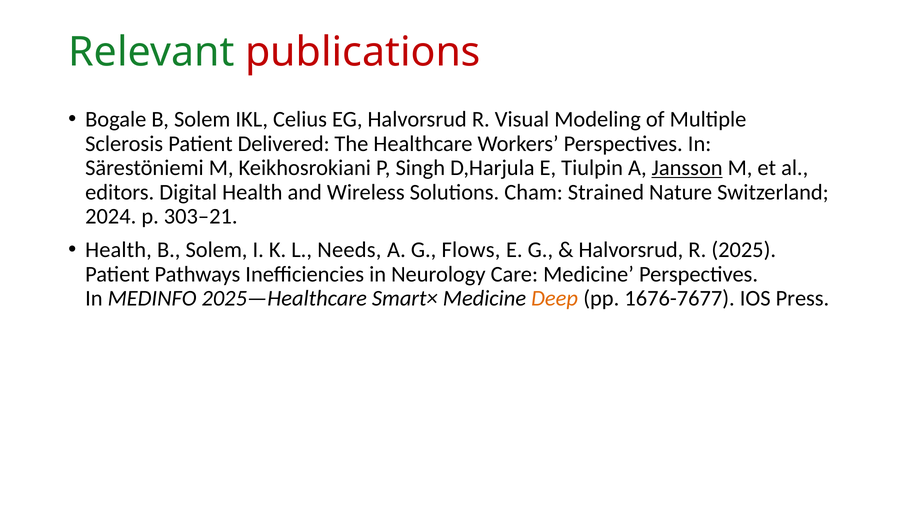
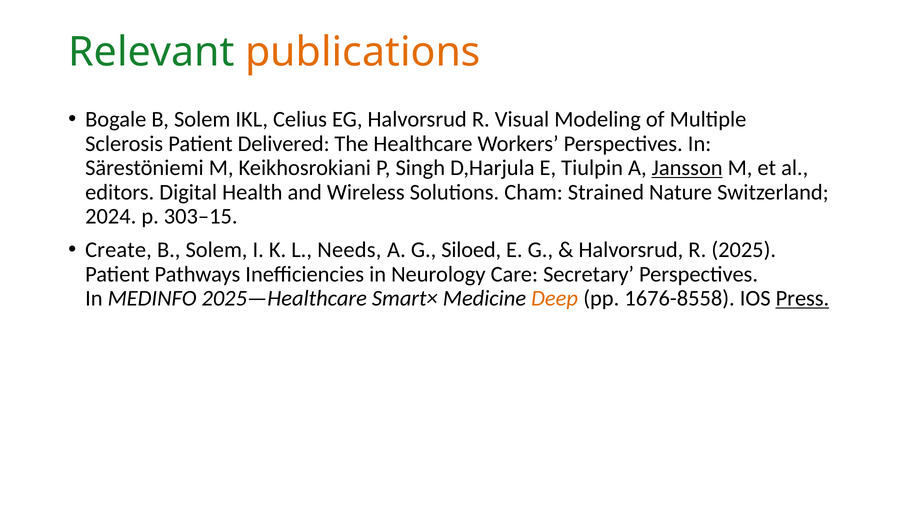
publications colour: red -> orange
303–21: 303–21 -> 303–15
Health at (118, 250): Health -> Create
Flows: Flows -> Siloed
Care Medicine: Medicine -> Secretary
1676-7677: 1676-7677 -> 1676-8558
Press underline: none -> present
